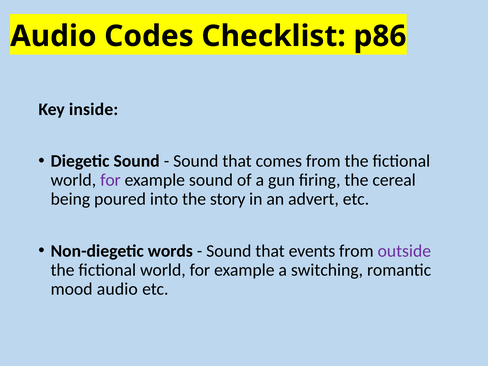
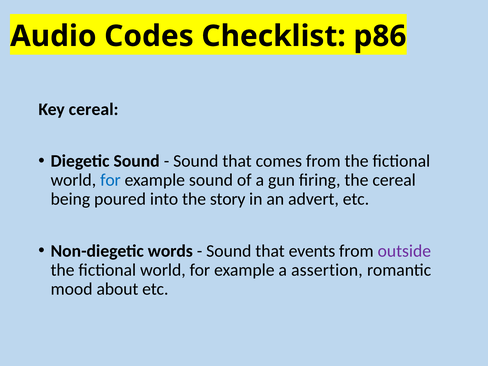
Key inside: inside -> cereal
for at (110, 180) colour: purple -> blue
switching: switching -> assertion
mood audio: audio -> about
